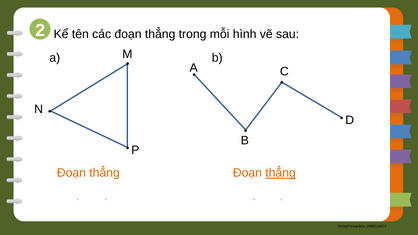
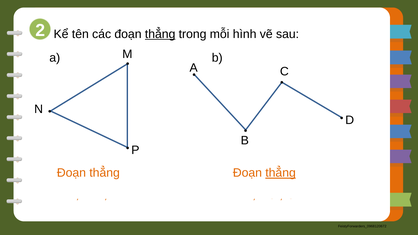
thẳng at (160, 34) underline: none -> present
